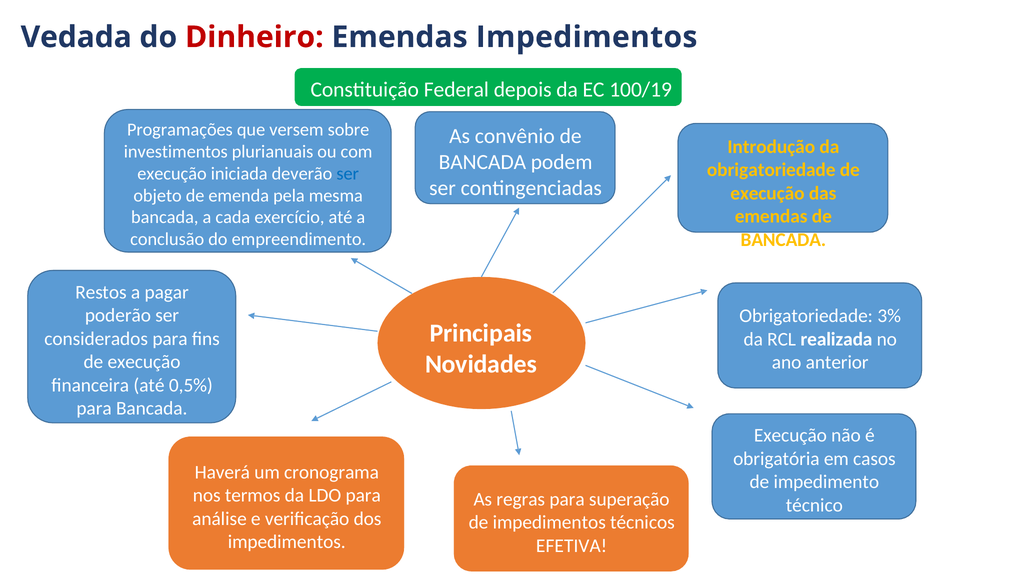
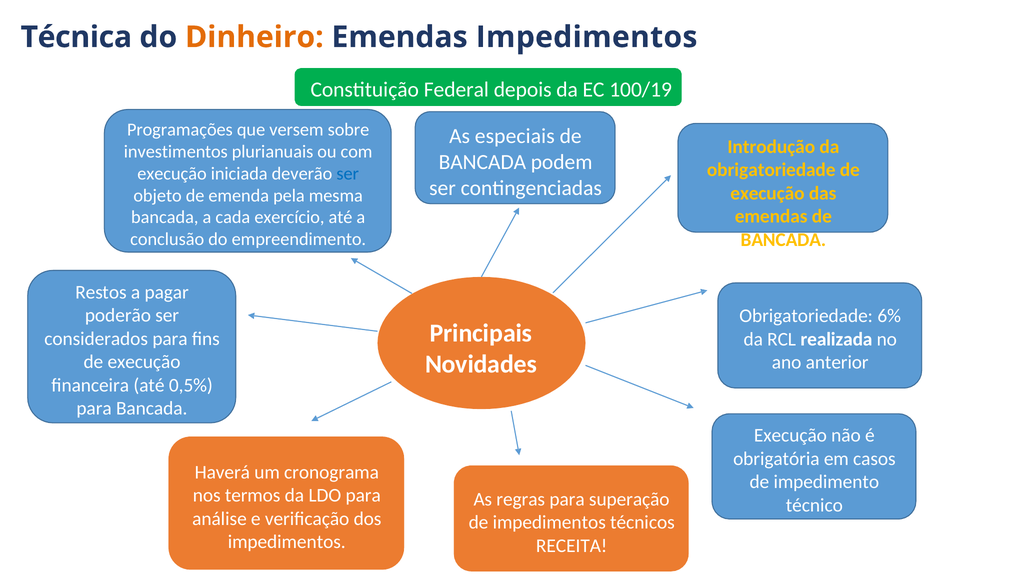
Vedada: Vedada -> Técnica
Dinheiro colour: red -> orange
convênio: convênio -> especiais
3%: 3% -> 6%
EFETIVA: EFETIVA -> RECEITA
